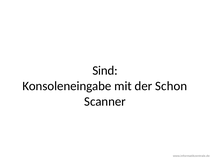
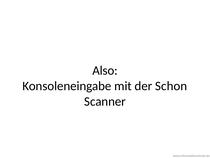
Sind: Sind -> Also
